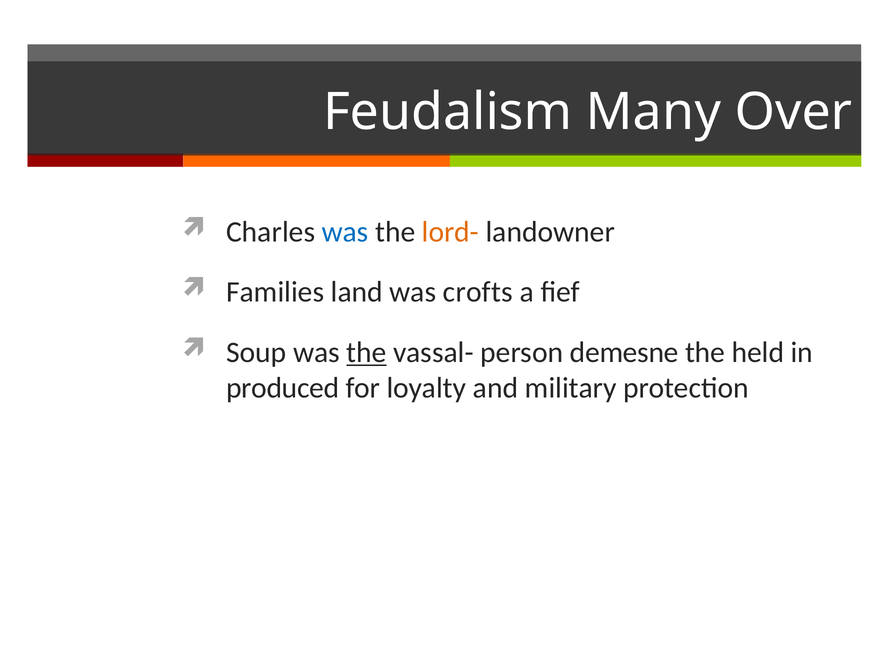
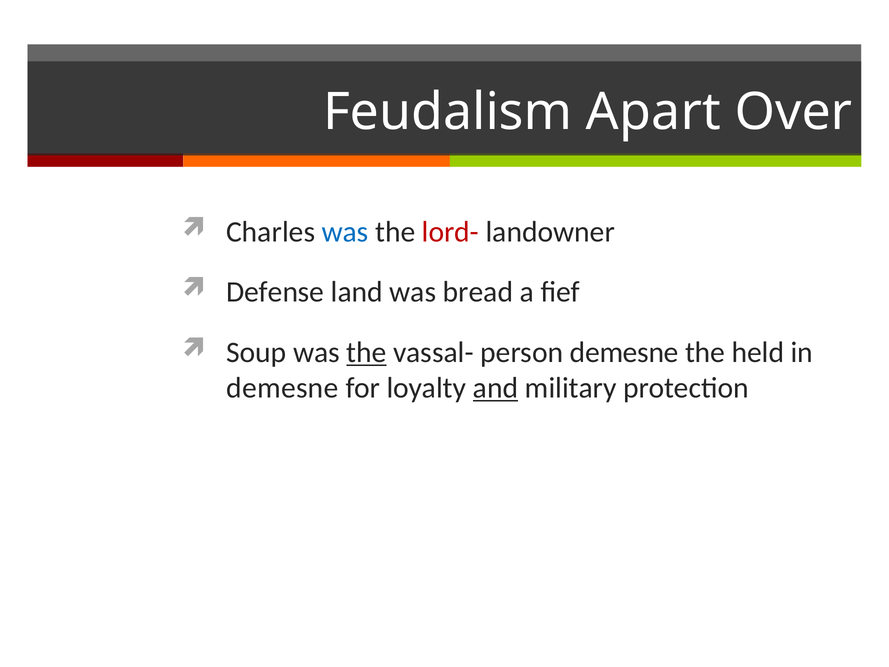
Many: Many -> Apart
lord- colour: orange -> red
Families: Families -> Defense
crofts: crofts -> bread
produced at (283, 388): produced -> demesne
and underline: none -> present
